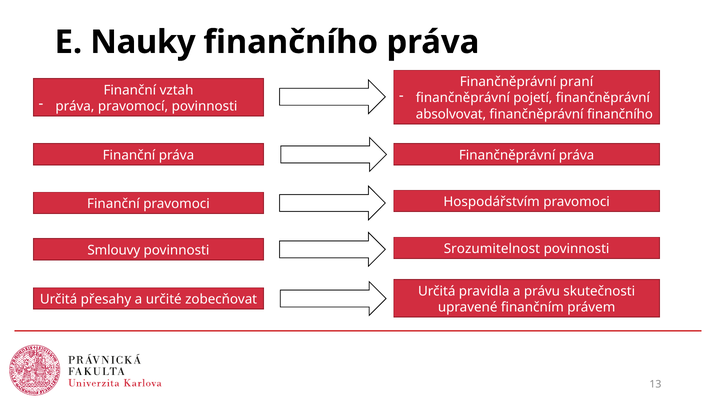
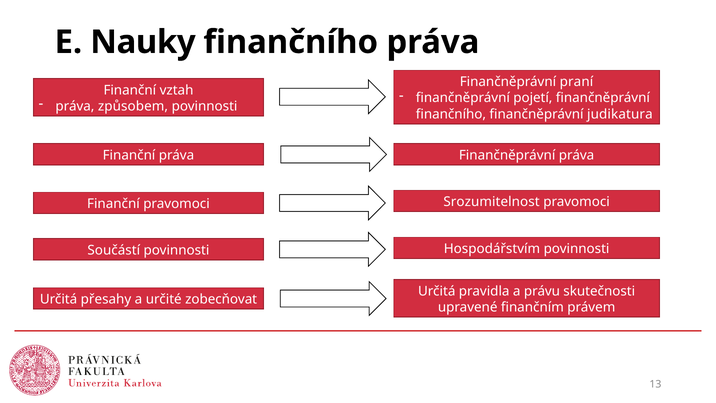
pravomocí: pravomocí -> způsobem
absolvovat at (451, 114): absolvovat -> finančního
finančněprávní finančního: finančního -> judikatura
Hospodářstvím: Hospodářstvím -> Srozumitelnost
Srozumitelnost: Srozumitelnost -> Hospodářstvím
Smlouvy: Smlouvy -> Součástí
